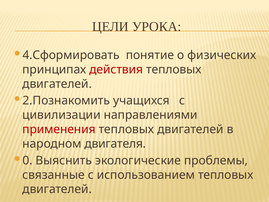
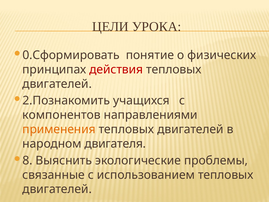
4.Сформировать: 4.Сформировать -> 0.Сформировать
цивилизации: цивилизации -> компонентов
применения colour: red -> orange
0: 0 -> 8
